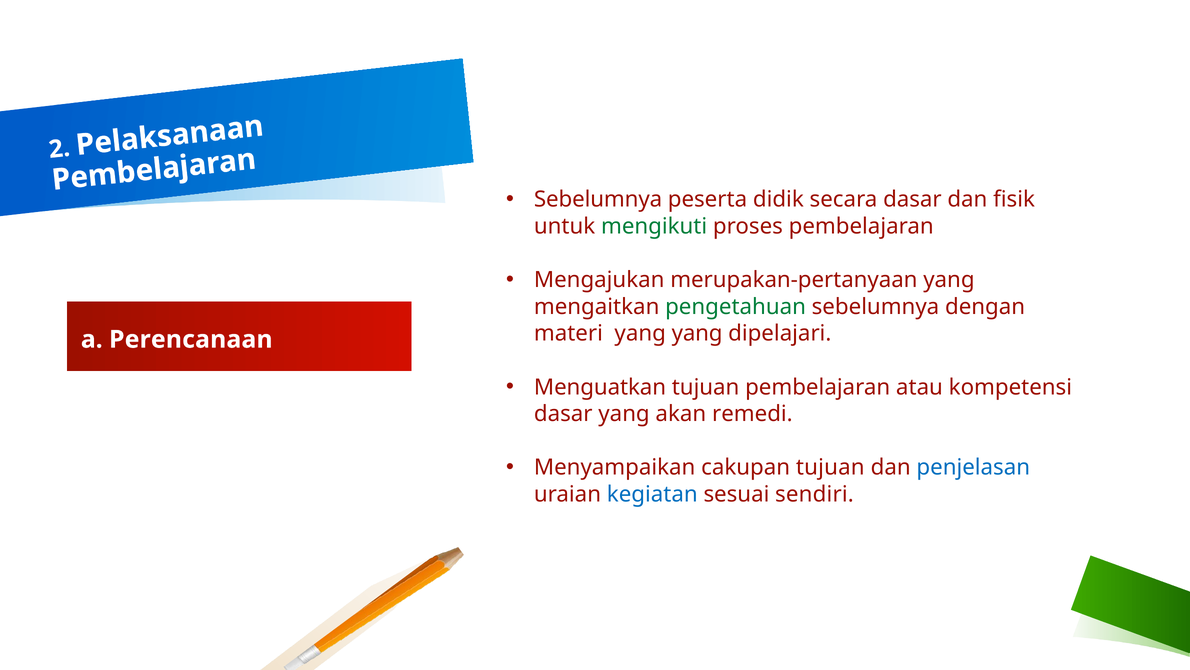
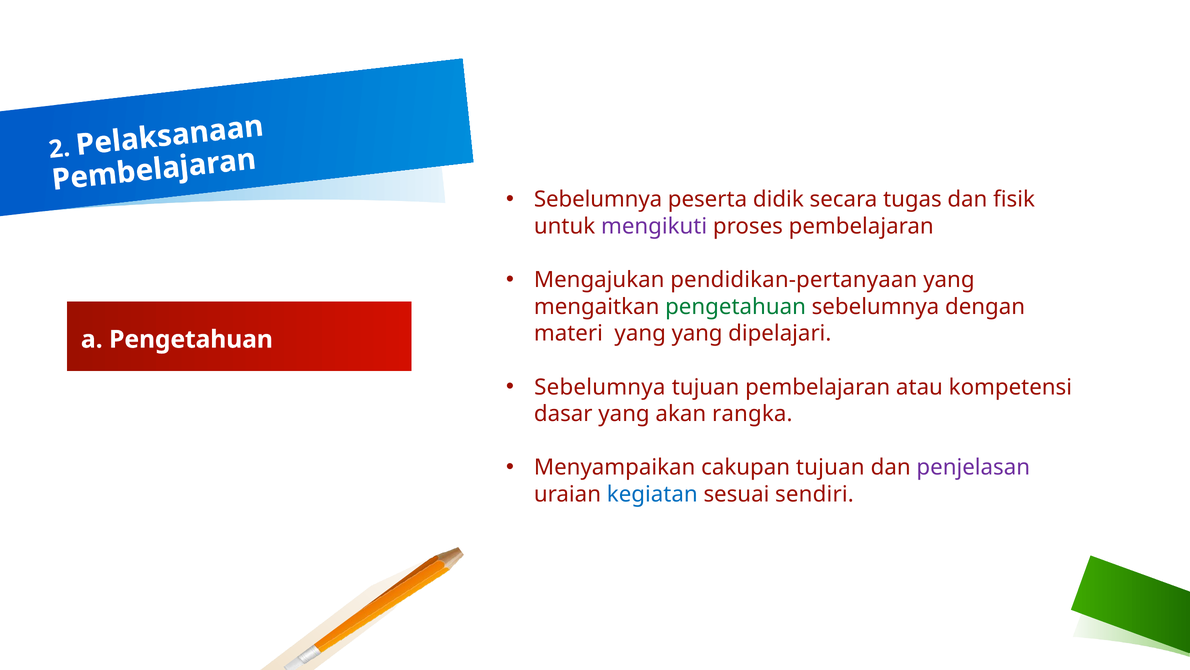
secara dasar: dasar -> tugas
mengikuti colour: green -> purple
merupakan-pertanyaan: merupakan-pertanyaan -> pendidikan-pertanyaan
a Perencanaan: Perencanaan -> Pengetahuan
Menguatkan at (600, 387): Menguatkan -> Sebelumnya
remedi: remedi -> rangka
penjelasan colour: blue -> purple
